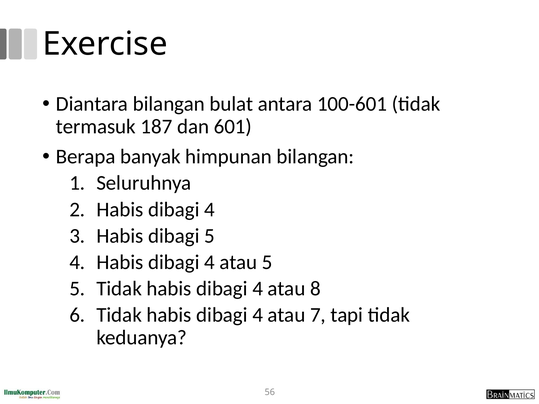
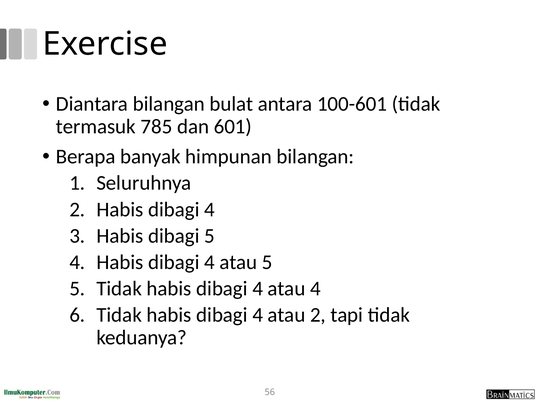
187: 187 -> 785
atau 8: 8 -> 4
atau 7: 7 -> 2
